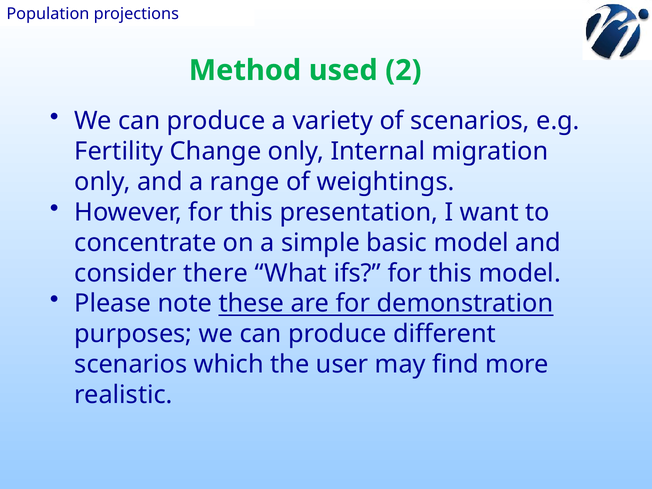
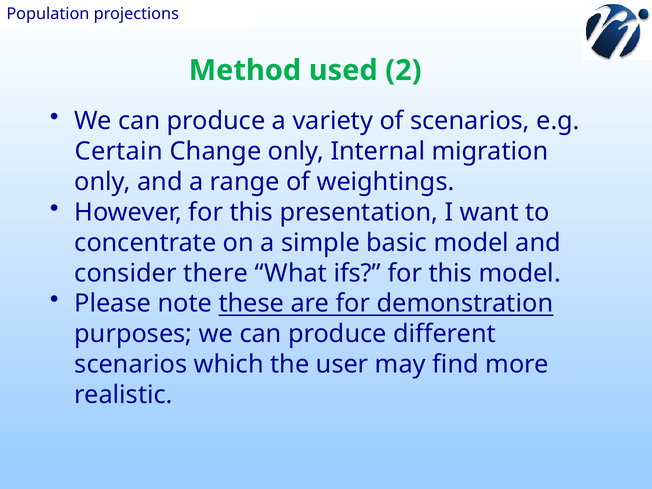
Fertility: Fertility -> Certain
